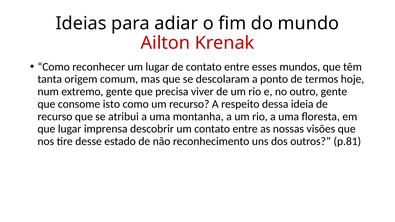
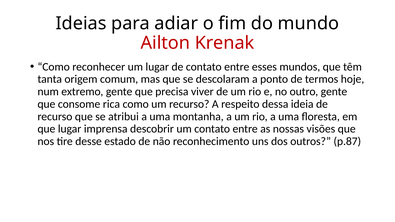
isto: isto -> rica
p.81: p.81 -> p.87
